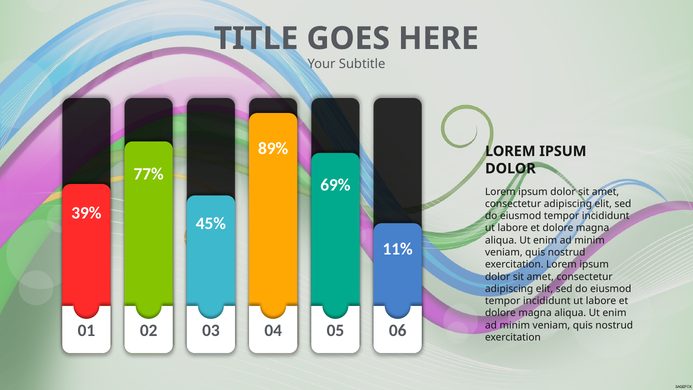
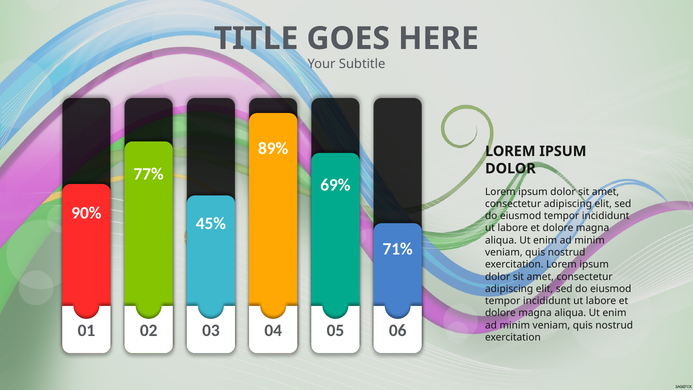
39%: 39% -> 90%
11%: 11% -> 71%
